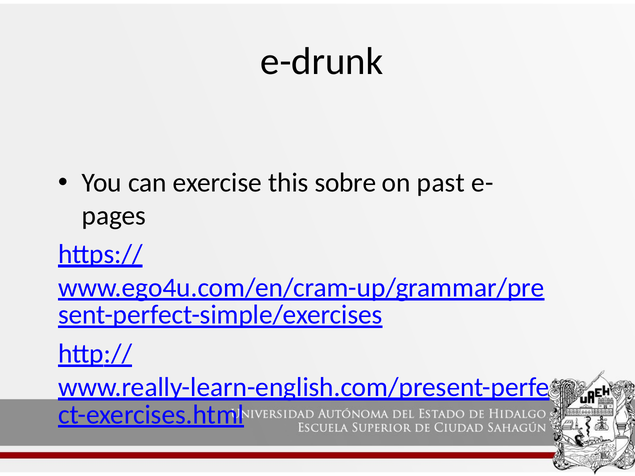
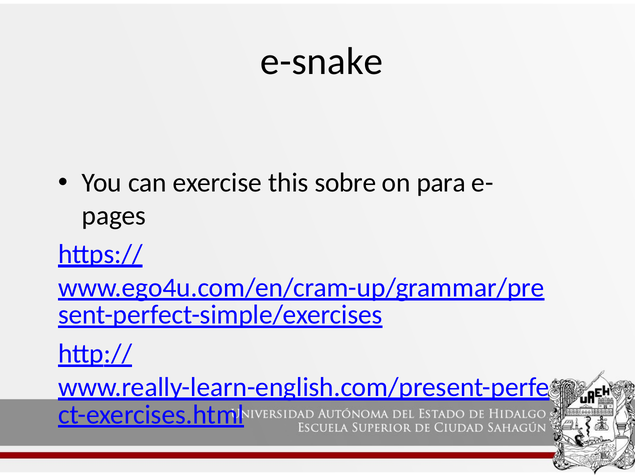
e-drunk: e-drunk -> e-snake
past: past -> para
